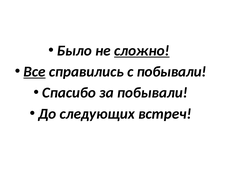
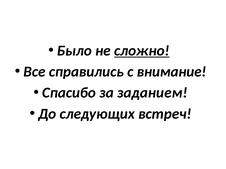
Все underline: present -> none
с побывали: побывали -> внимание
за побывали: побывали -> заданием
